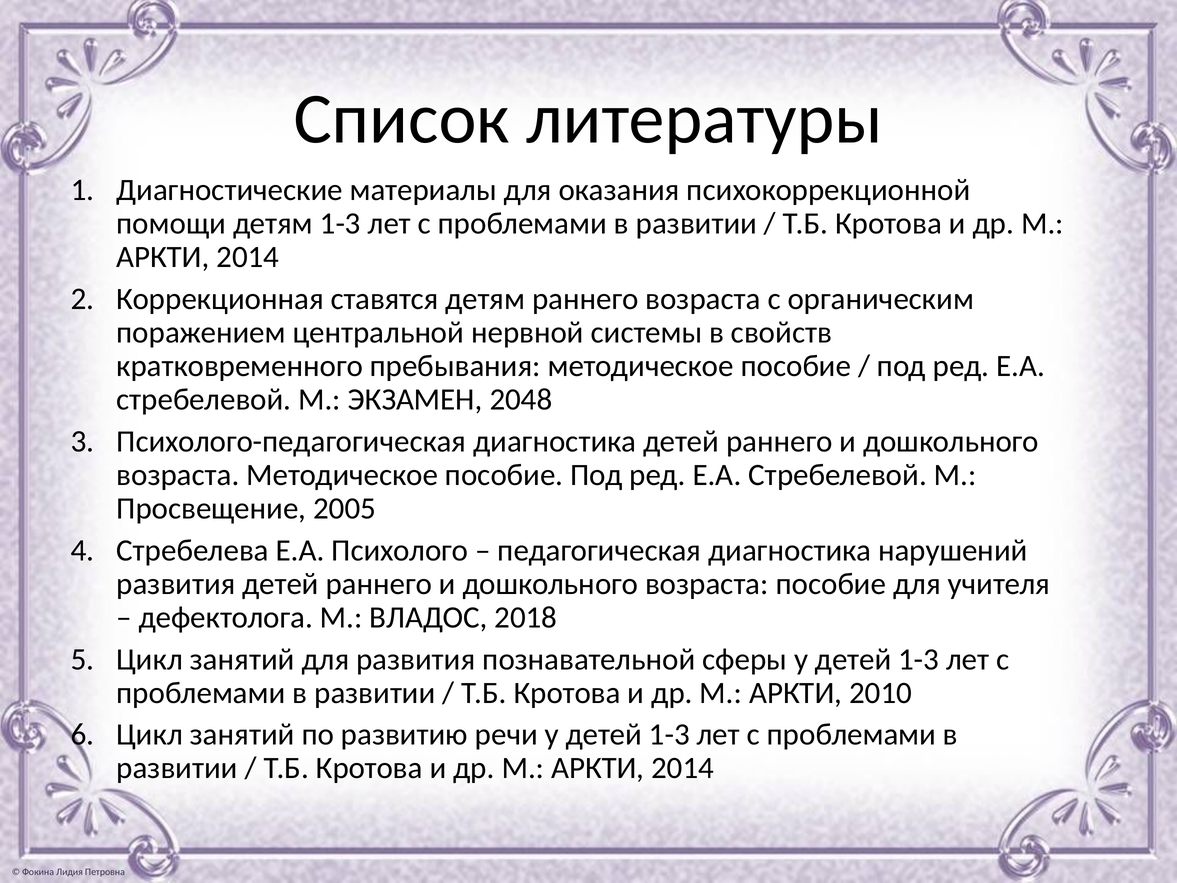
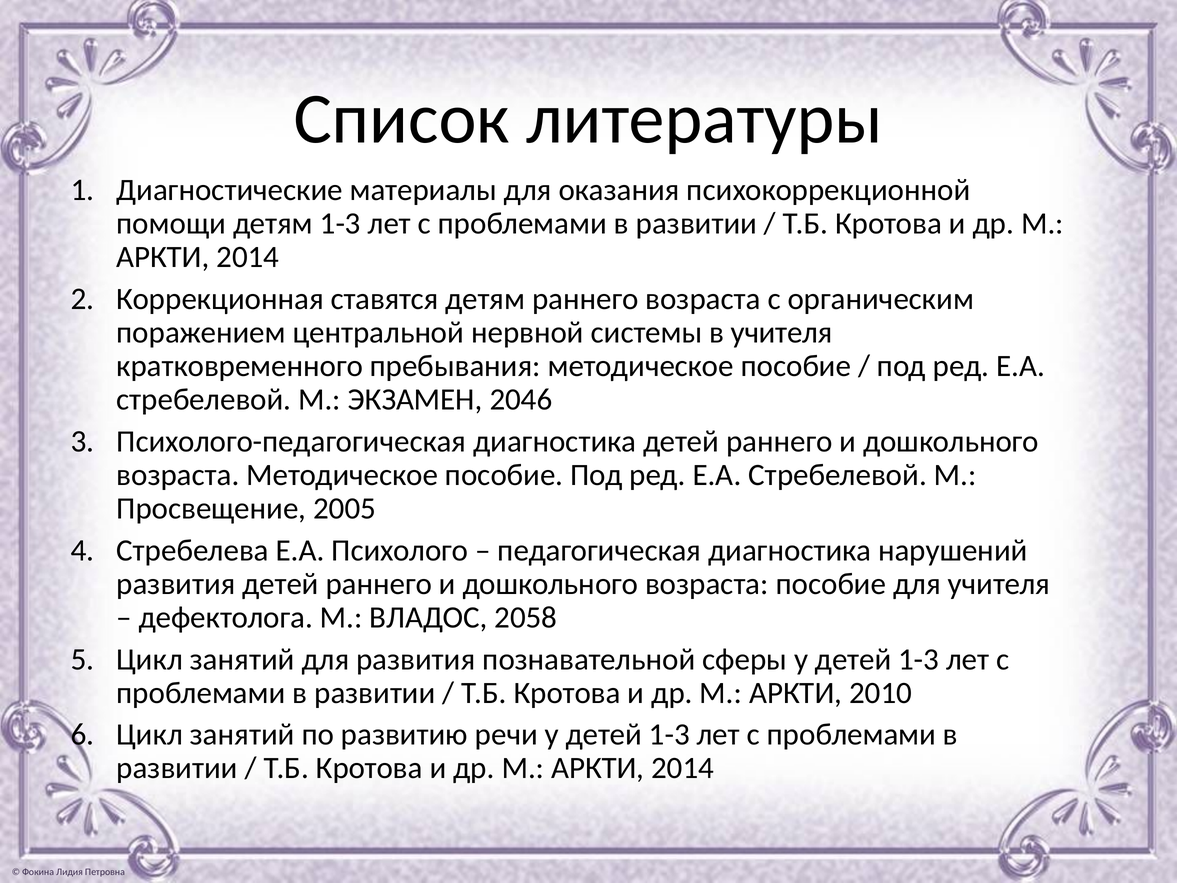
в свойств: свойств -> учителя
2048: 2048 -> 2046
2018: 2018 -> 2058
